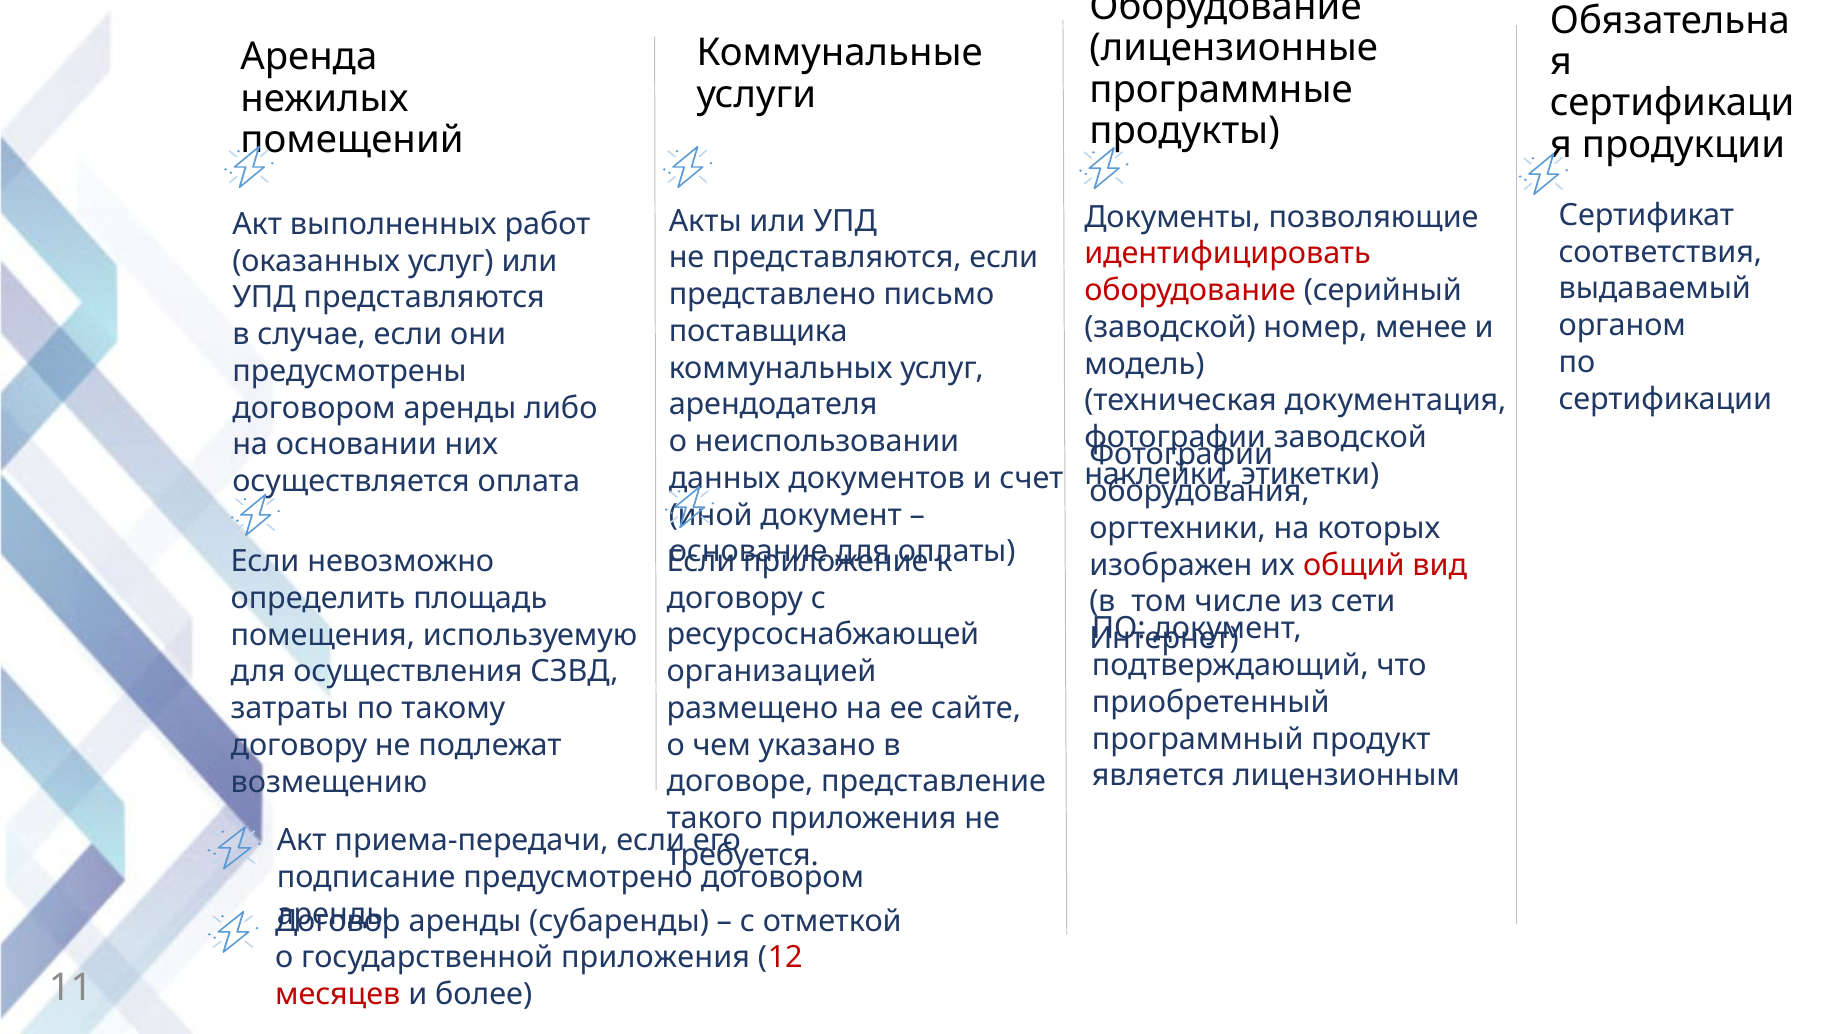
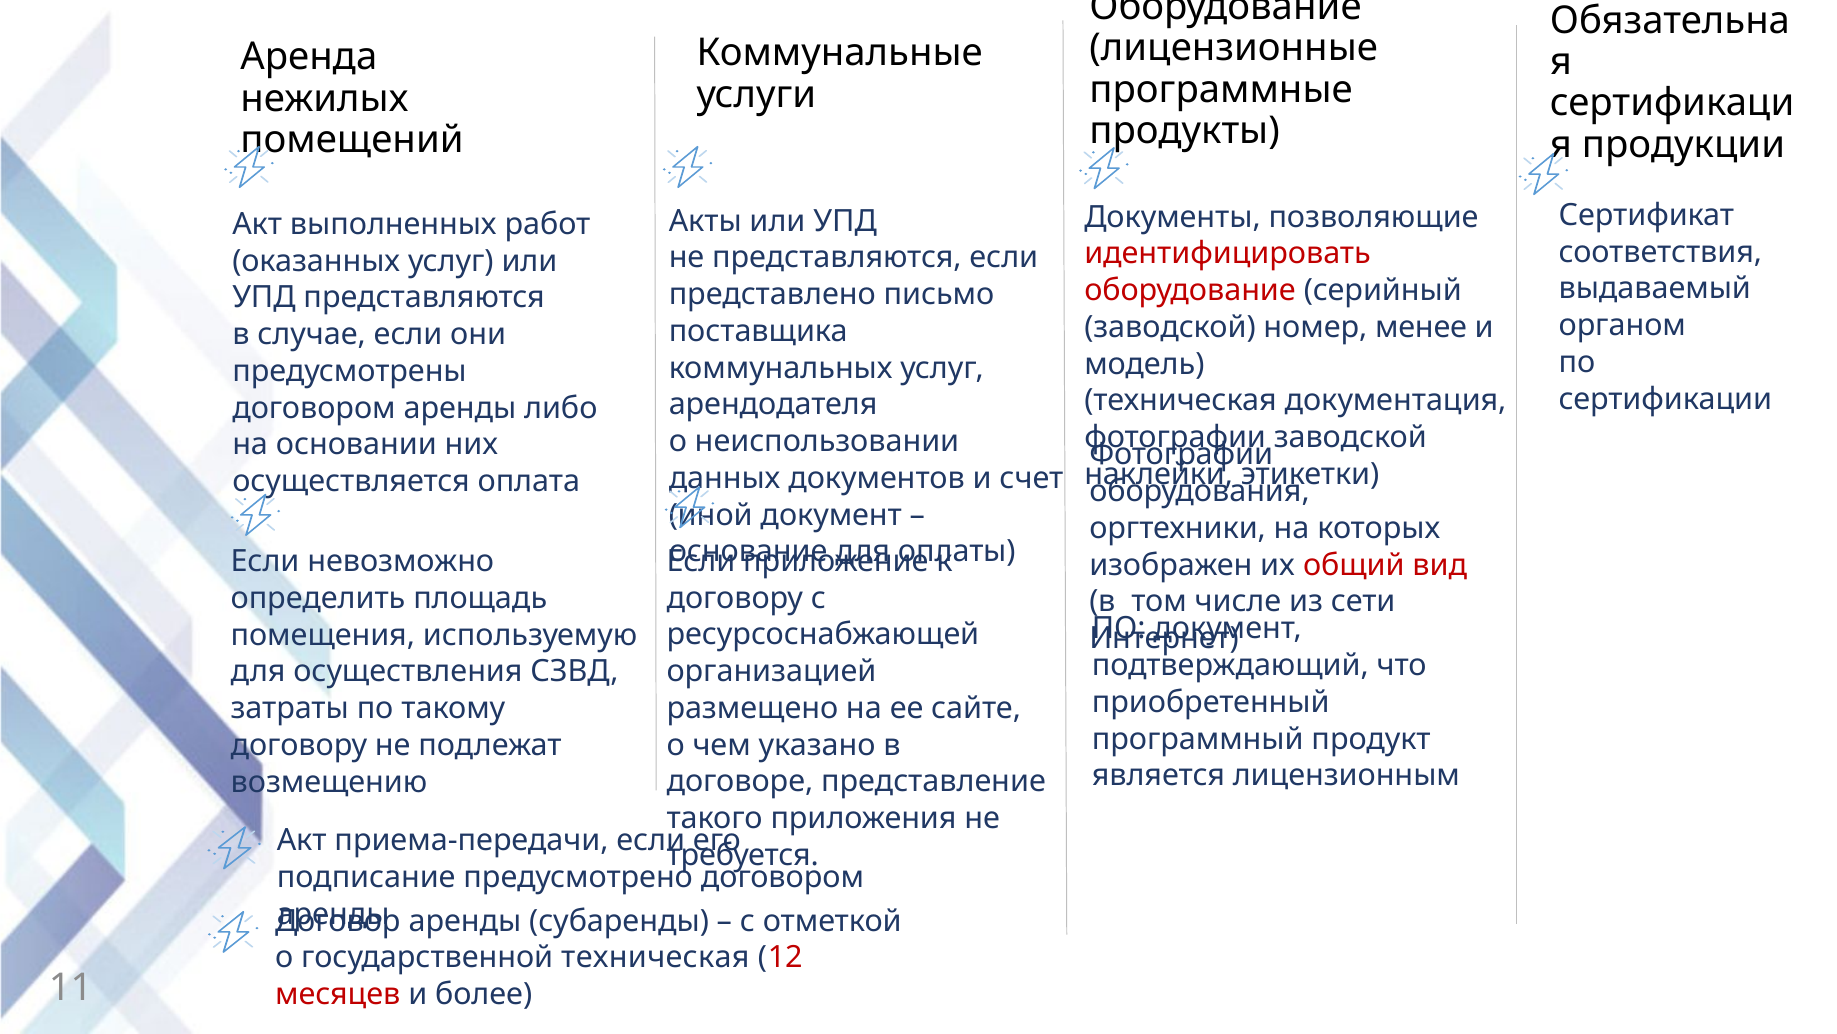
государственной приложения: приложения -> техническая
